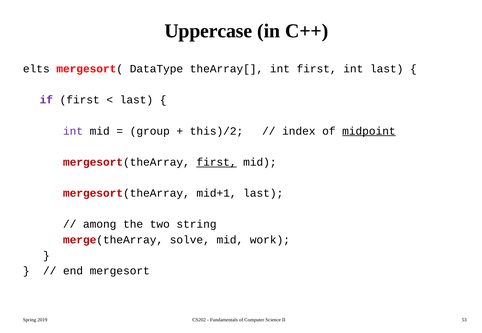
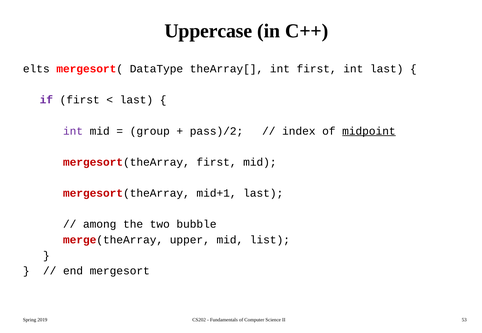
this)/2: this)/2 -> pass)/2
first at (217, 162) underline: present -> none
string: string -> bubble
solve: solve -> upper
work: work -> list
